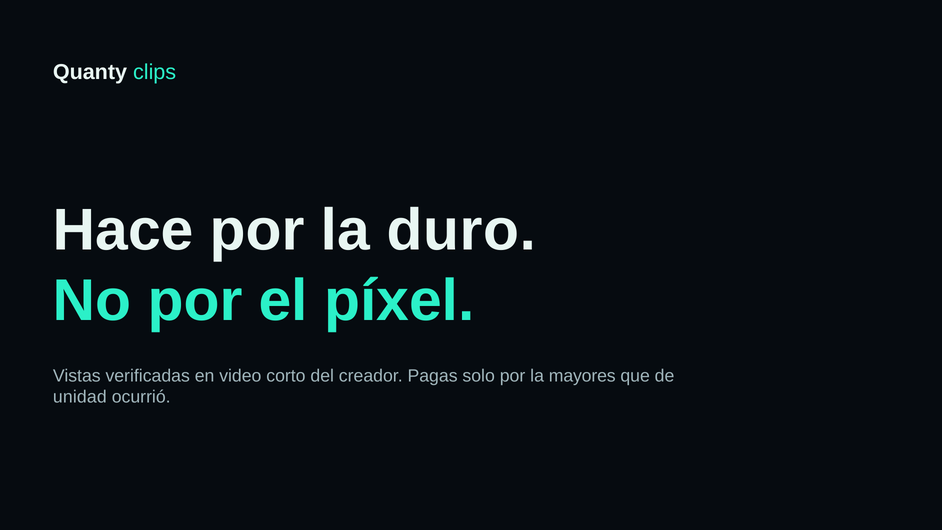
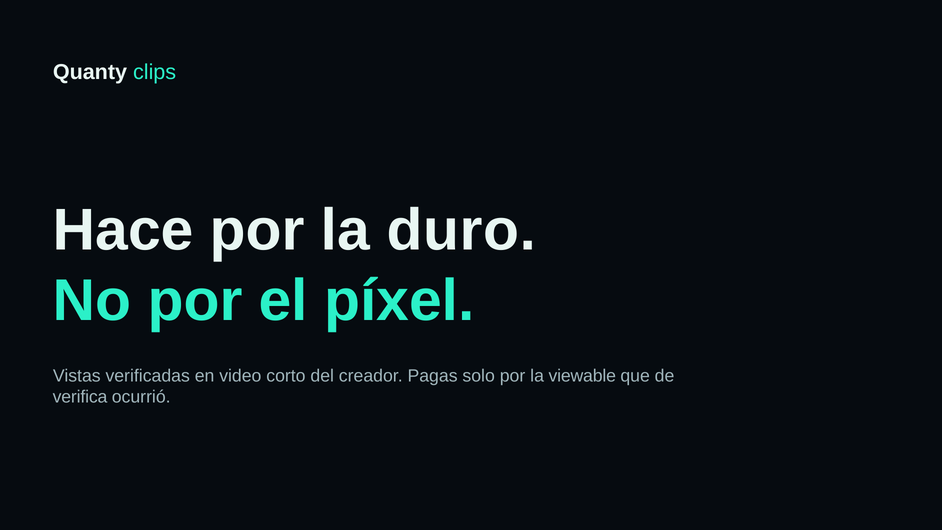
mayores: mayores -> viewable
unidad: unidad -> verifica
